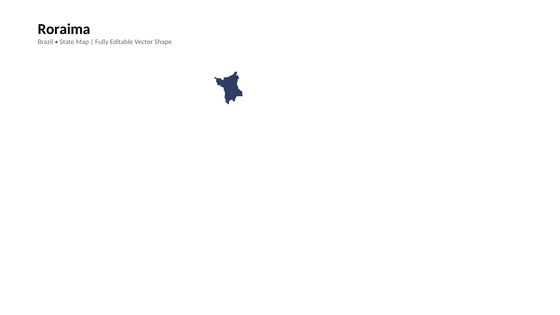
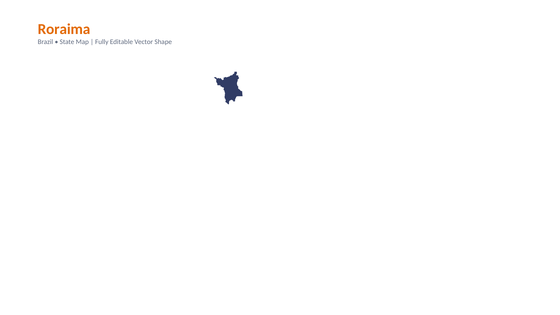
Roraima colour: black -> orange
